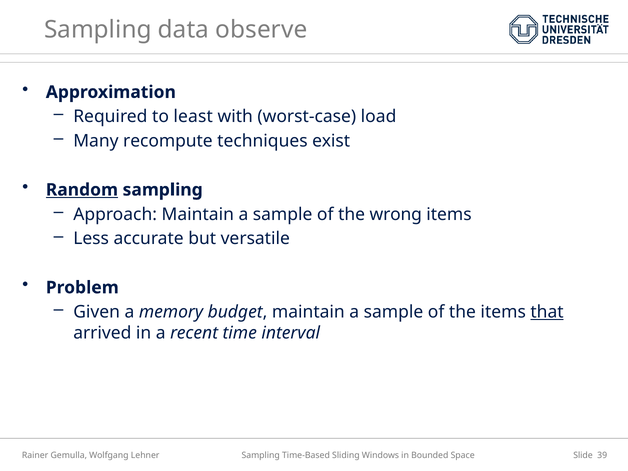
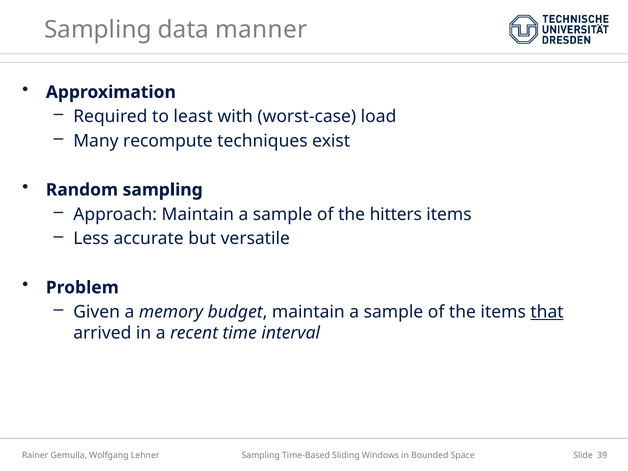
observe: observe -> manner
Random underline: present -> none
wrong: wrong -> hitters
